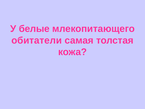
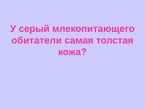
белые: белые -> серый
